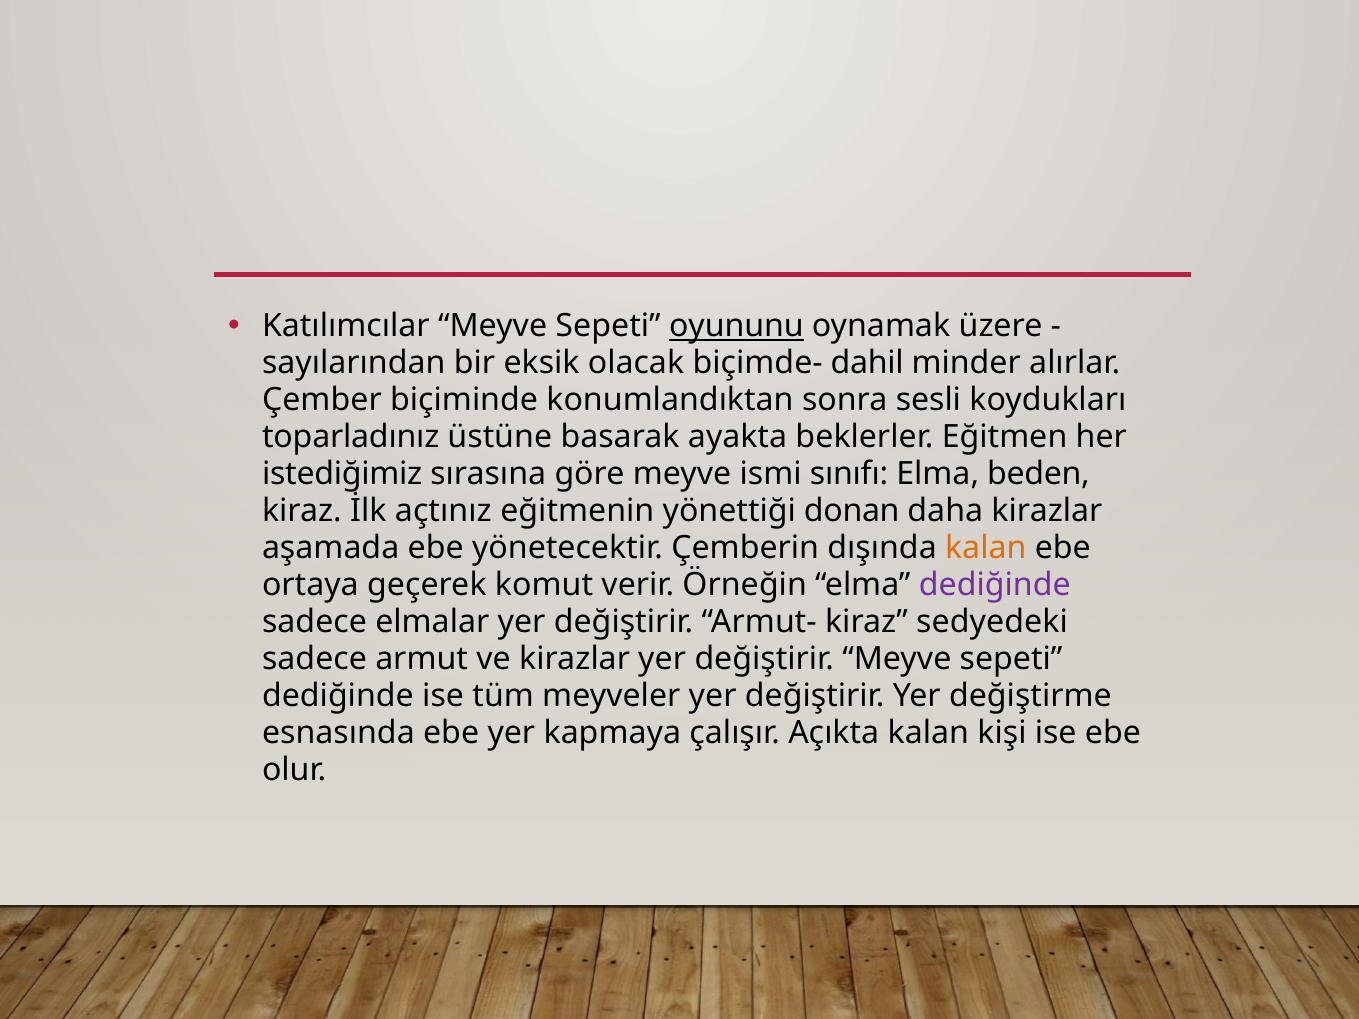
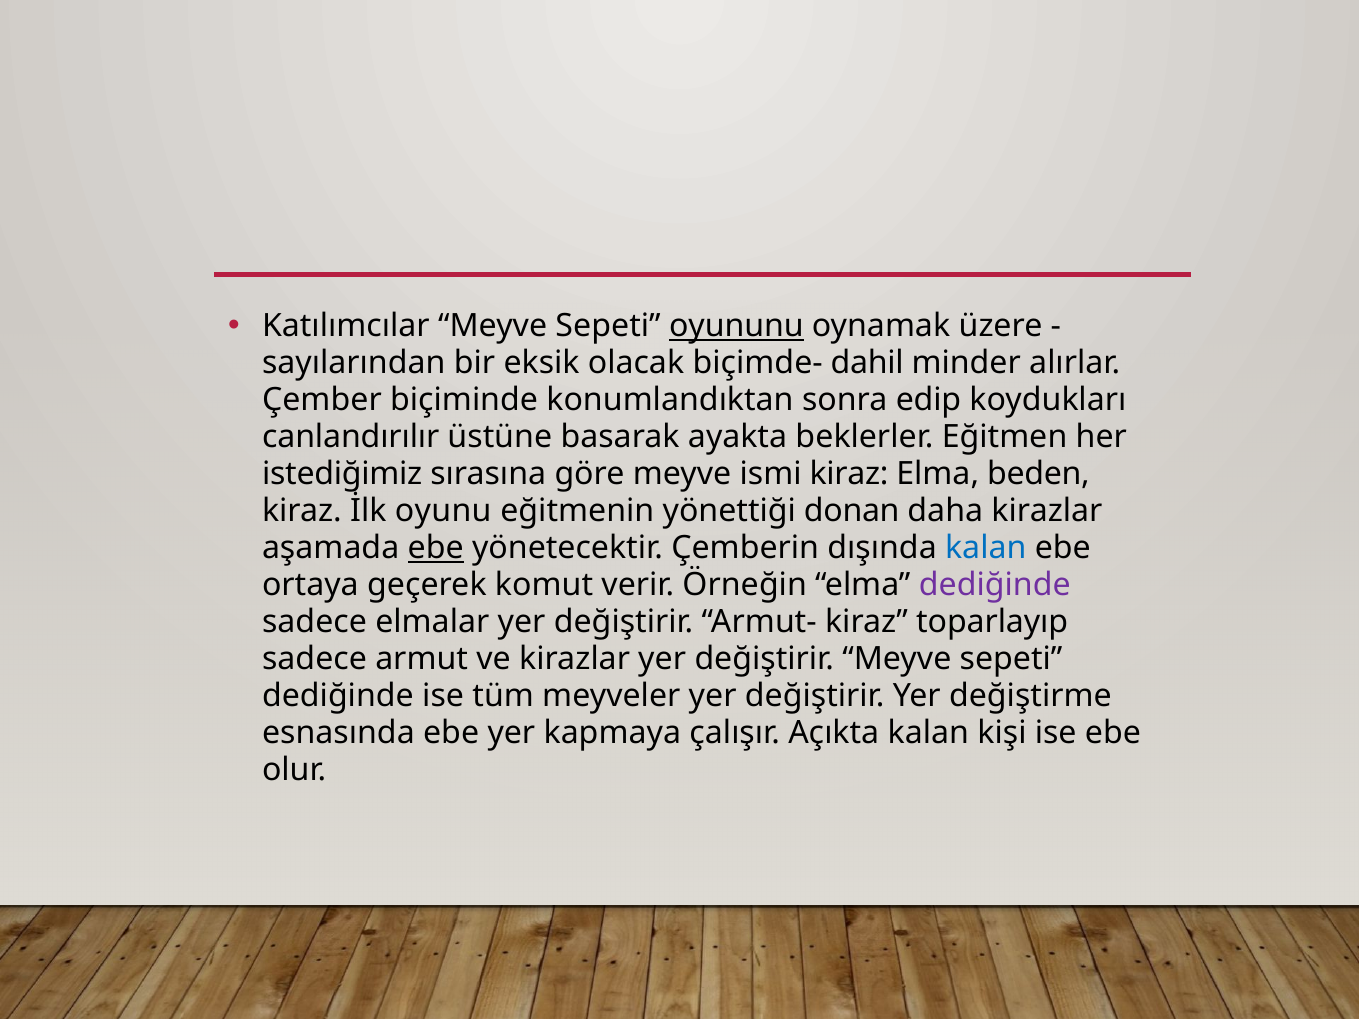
sesli: sesli -> edip
toparladınız: toparladınız -> canlandırılır
ismi sınıfı: sınıfı -> kiraz
açtınız: açtınız -> oyunu
ebe at (436, 548) underline: none -> present
kalan at (986, 548) colour: orange -> blue
sedyedeki: sedyedeki -> toparlayıp
